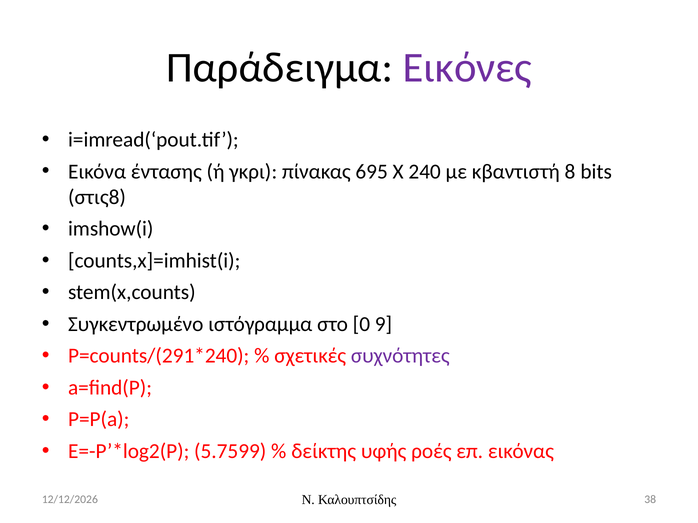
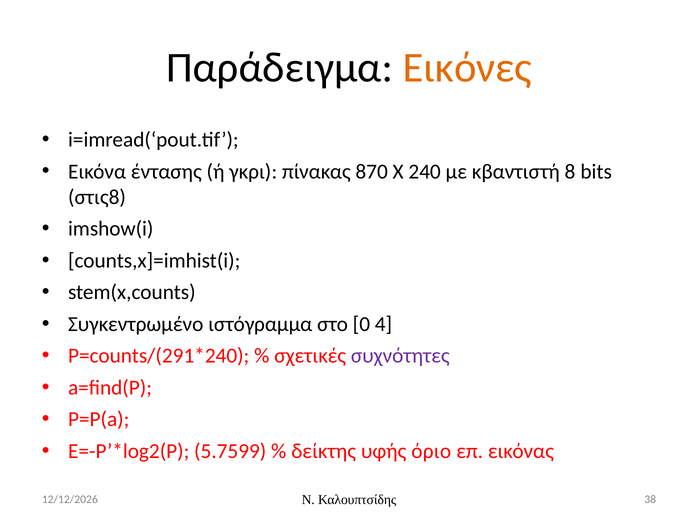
Εικόνες colour: purple -> orange
695: 695 -> 870
9: 9 -> 4
ροές: ροές -> όριο
